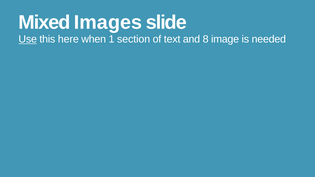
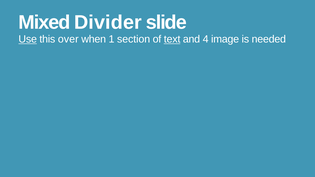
Images: Images -> Divider
here: here -> over
text underline: none -> present
8: 8 -> 4
